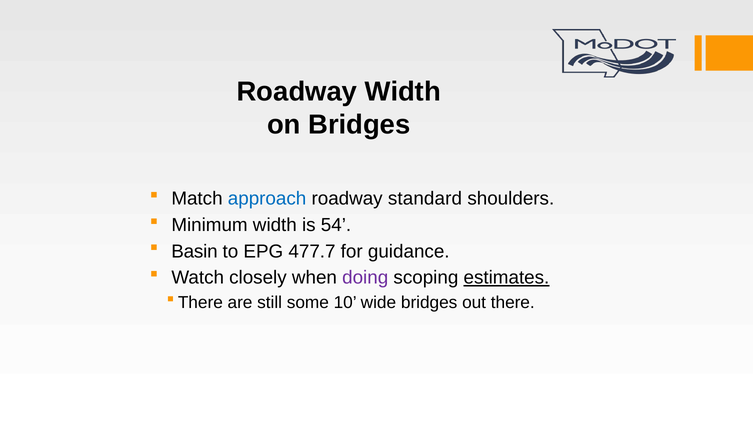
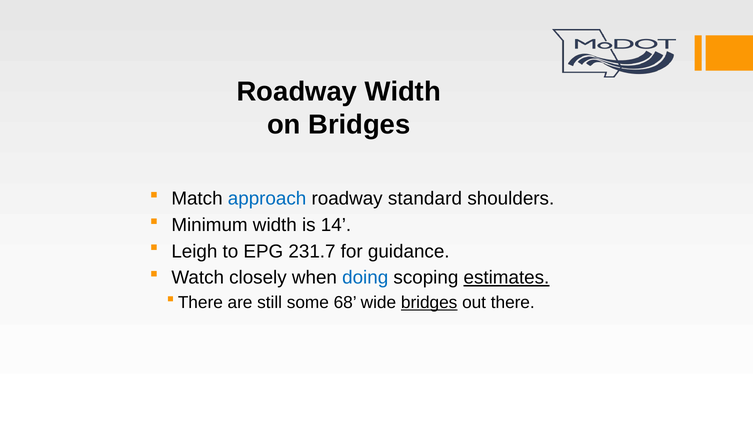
54: 54 -> 14
Basin: Basin -> Leigh
477.7: 477.7 -> 231.7
doing colour: purple -> blue
10: 10 -> 68
bridges at (429, 303) underline: none -> present
